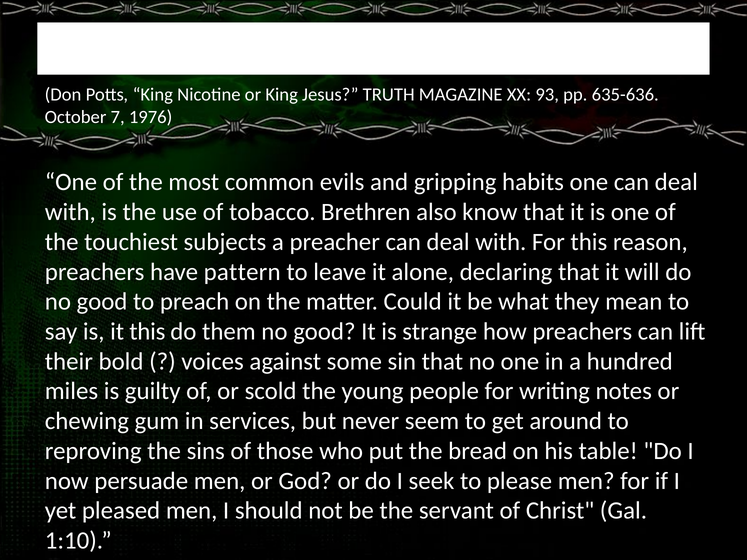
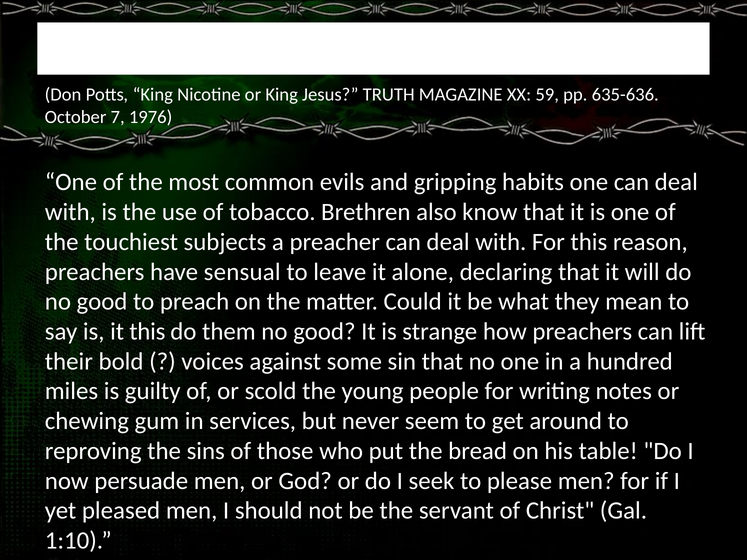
93: 93 -> 59
pattern: pattern -> sensual
